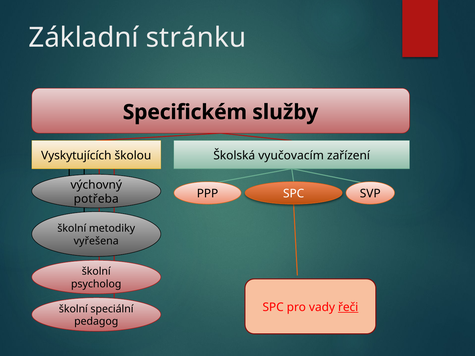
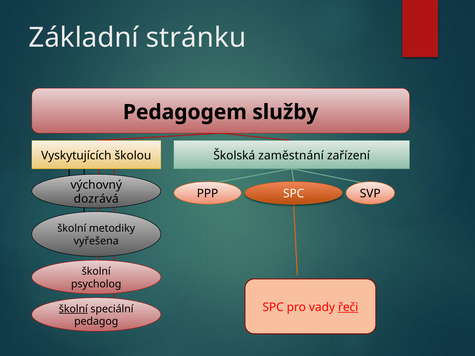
Specifickém: Specifickém -> Pedagogem
vyučovacím: vyučovacím -> zaměstnání
potřeba: potřeba -> dozrává
školní at (73, 309) underline: none -> present
